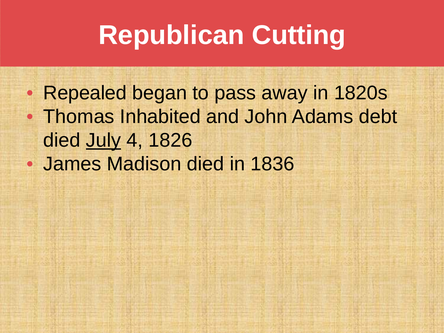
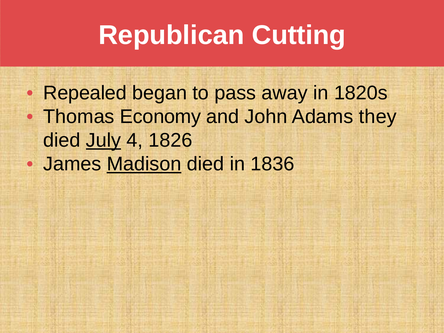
Inhabited: Inhabited -> Economy
debt: debt -> they
Madison underline: none -> present
